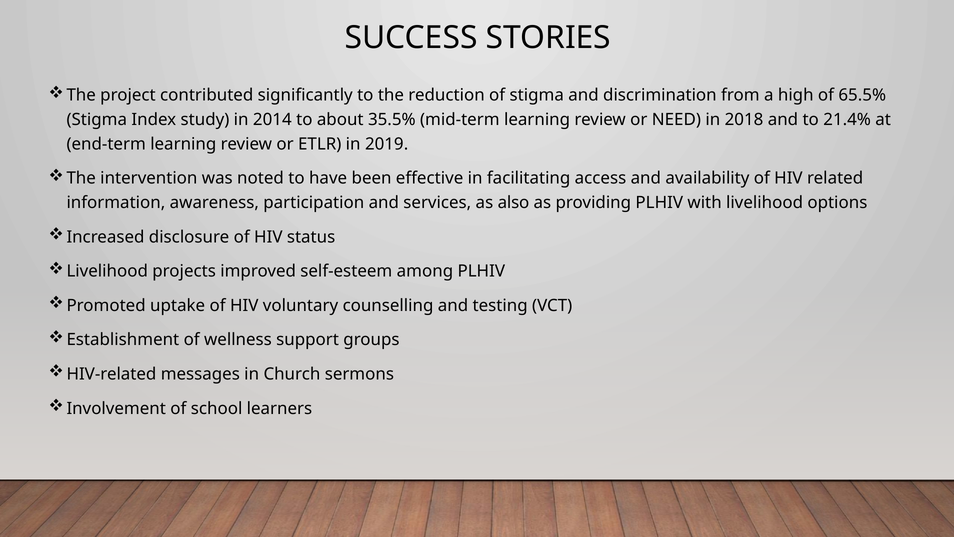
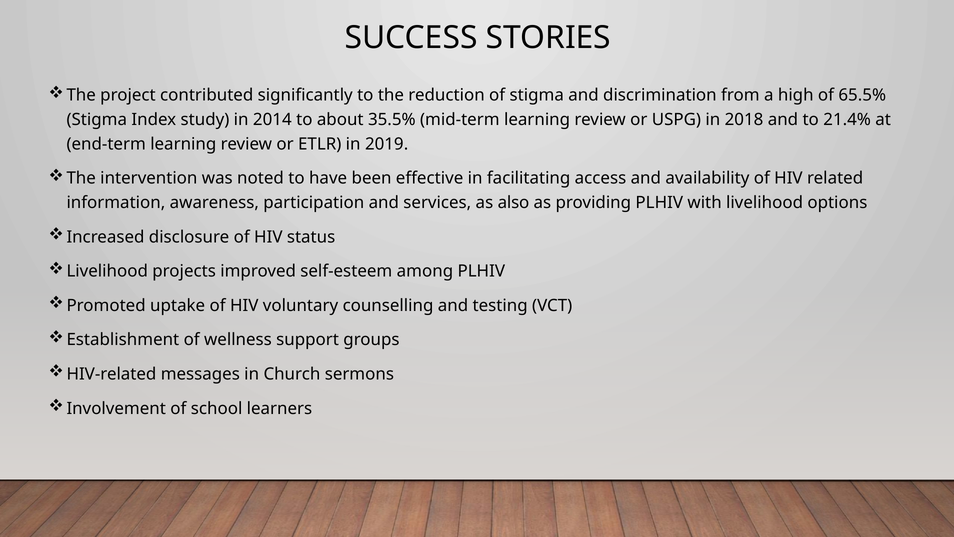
NEED: NEED -> USPG
